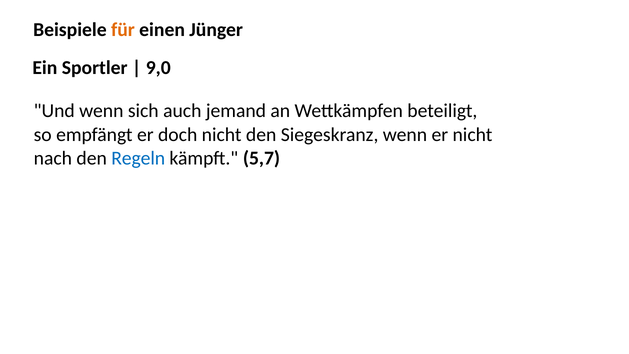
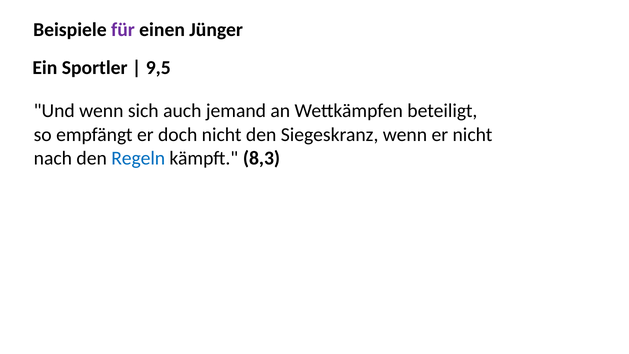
für colour: orange -> purple
9,0: 9,0 -> 9,5
5,7: 5,7 -> 8,3
